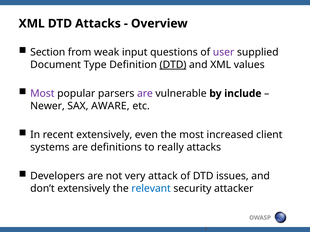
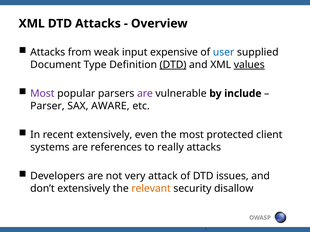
Section at (48, 52): Section -> Attacks
questions: questions -> expensive
user colour: purple -> blue
values underline: none -> present
Newer: Newer -> Parser
increased: increased -> protected
definitions: definitions -> references
relevant colour: blue -> orange
attacker: attacker -> disallow
